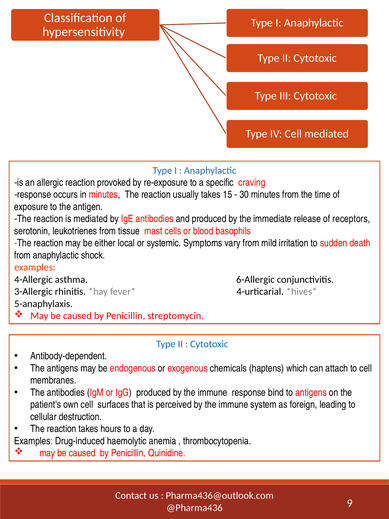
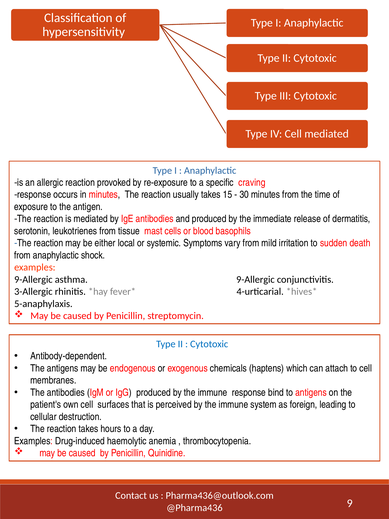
receptors: receptors -> dermatitis
4-Allergic at (33, 279): 4-Allergic -> 9-Allergic
asthma 6-Allergic: 6-Allergic -> 9-Allergic
